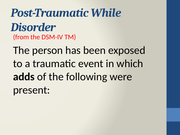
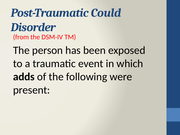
While: While -> Could
